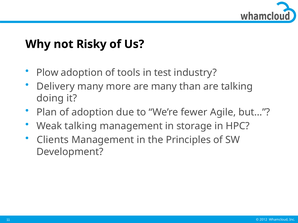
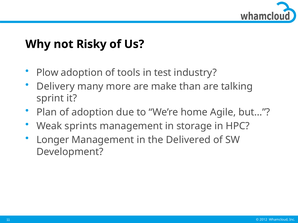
are many: many -> make
doing: doing -> sprint
fewer: fewer -> home
Weak talking: talking -> sprints
Clients: Clients -> Longer
Principles: Principles -> Delivered
